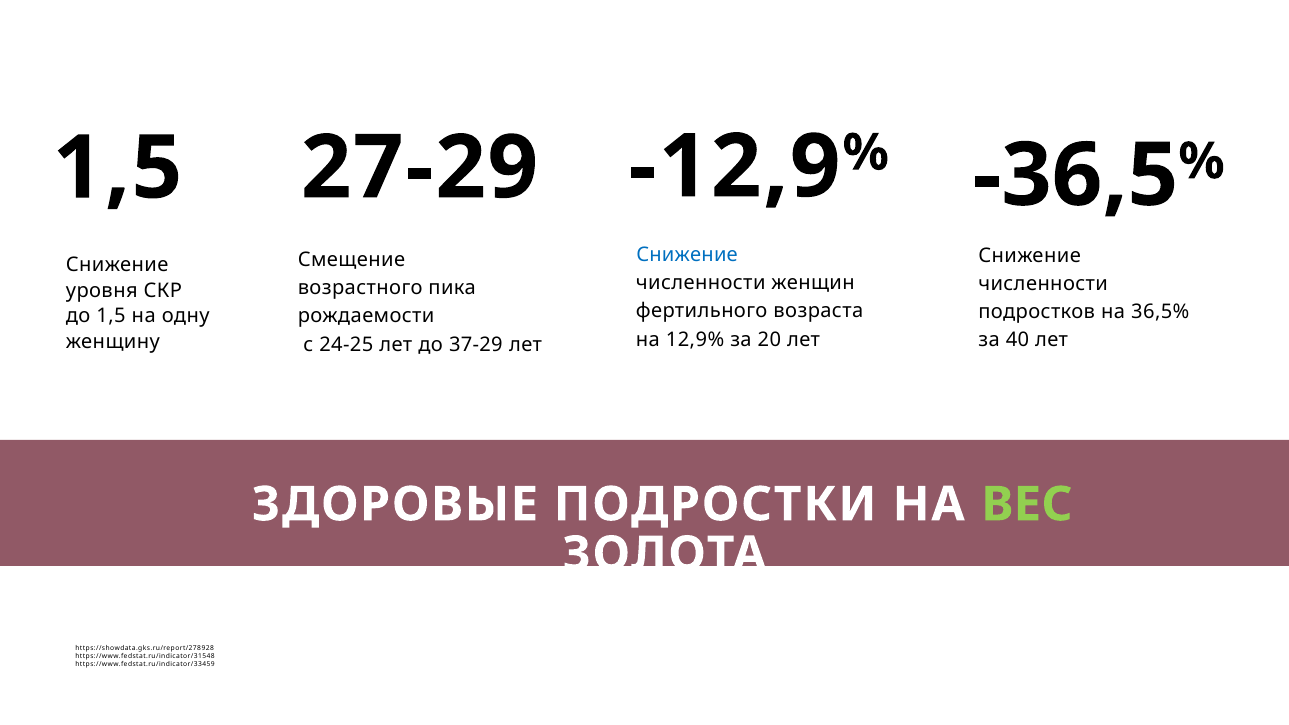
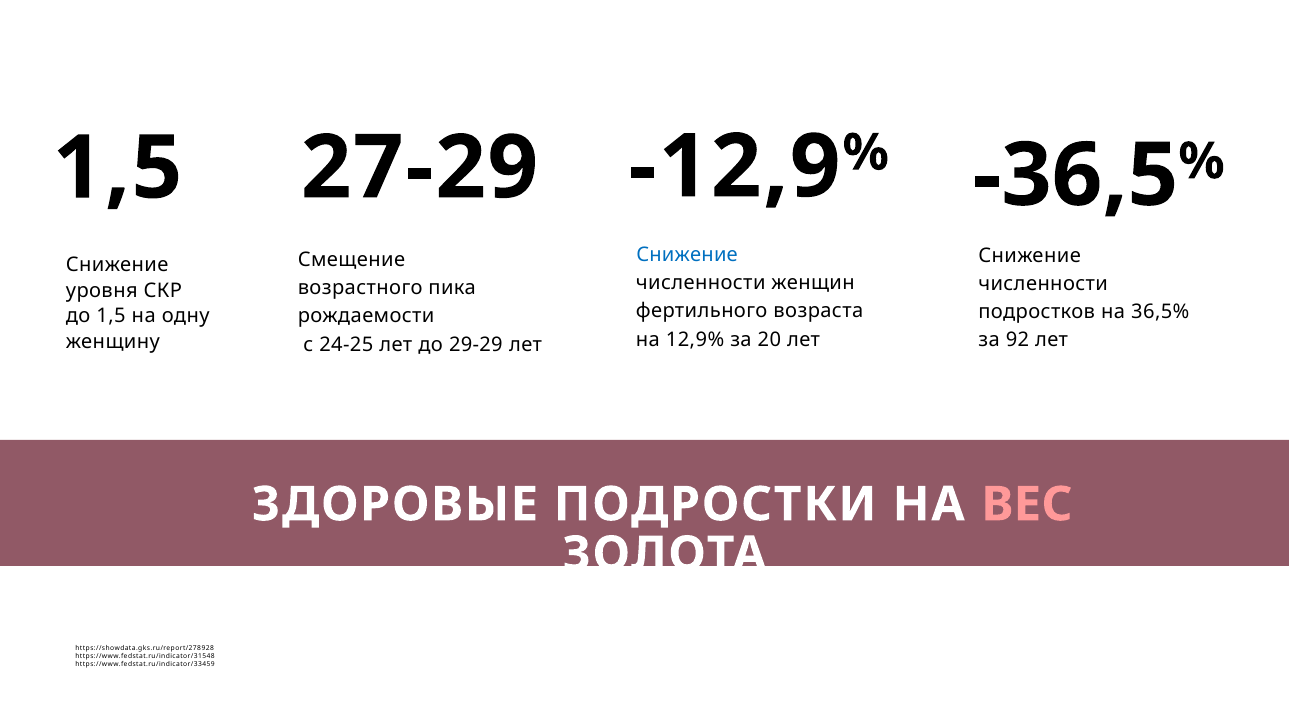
40: 40 -> 92
37-29: 37-29 -> 29-29
ВЕС colour: light green -> pink
